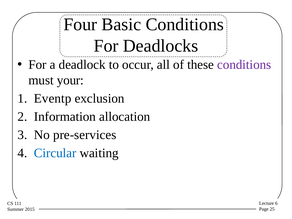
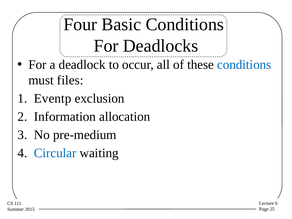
conditions at (244, 65) colour: purple -> blue
your: your -> files
pre-services: pre-services -> pre-medium
